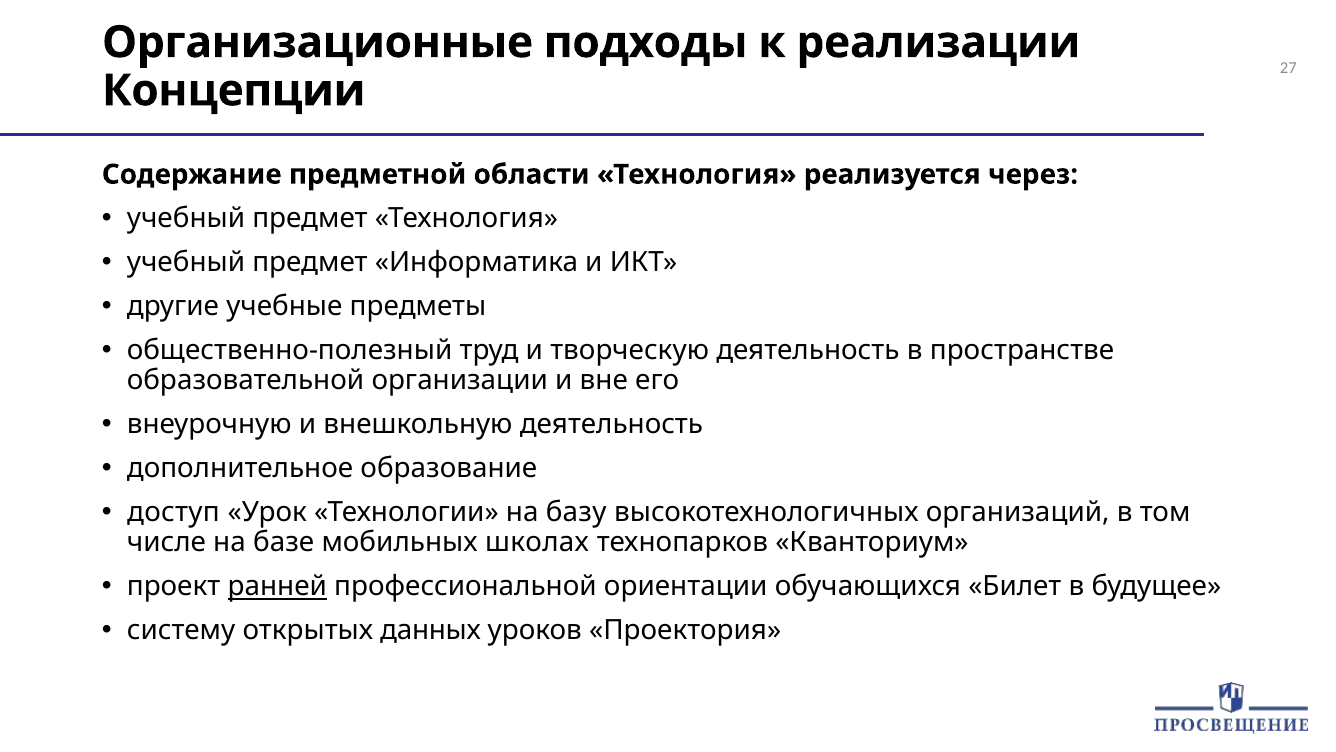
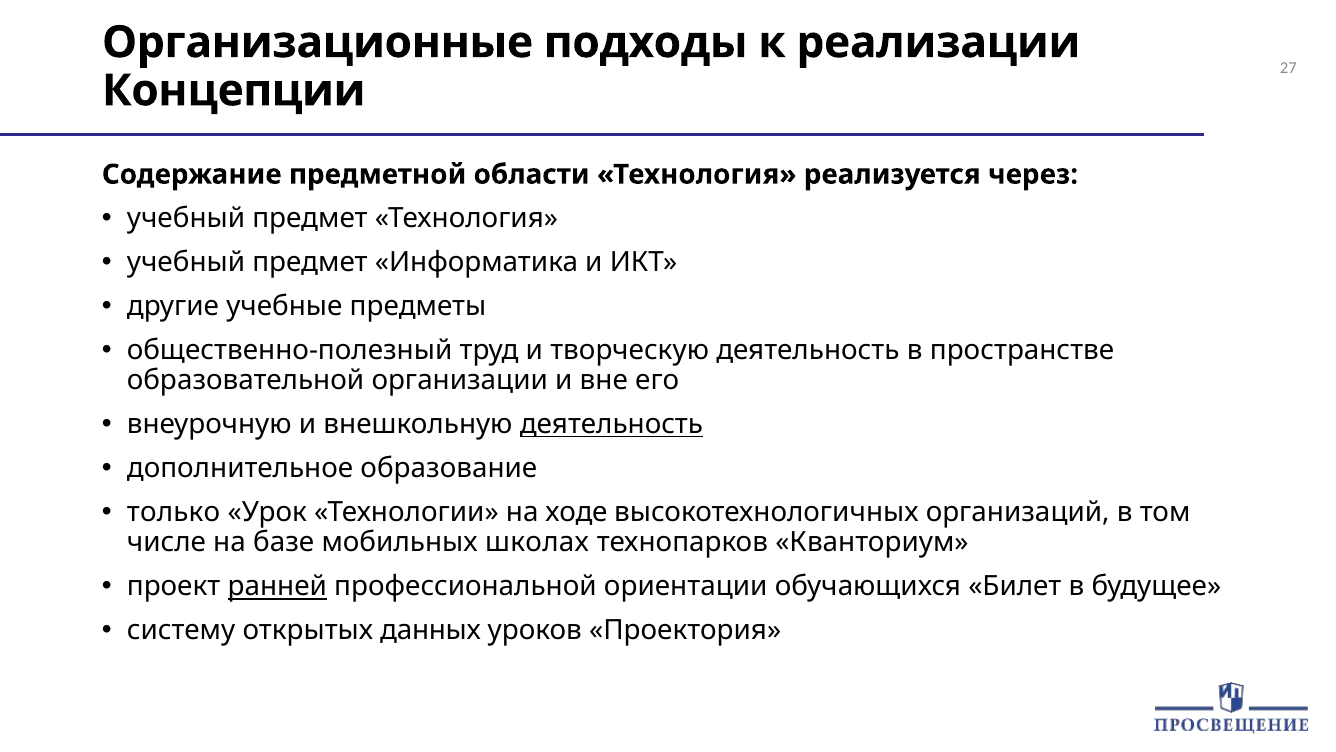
деятельность at (611, 424) underline: none -> present
доступ: доступ -> только
базу: базу -> ходе
